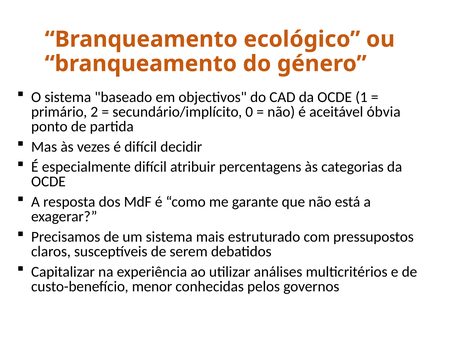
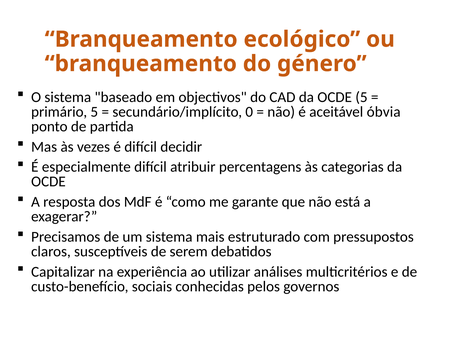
OCDE 1: 1 -> 5
primário 2: 2 -> 5
menor: menor -> sociais
